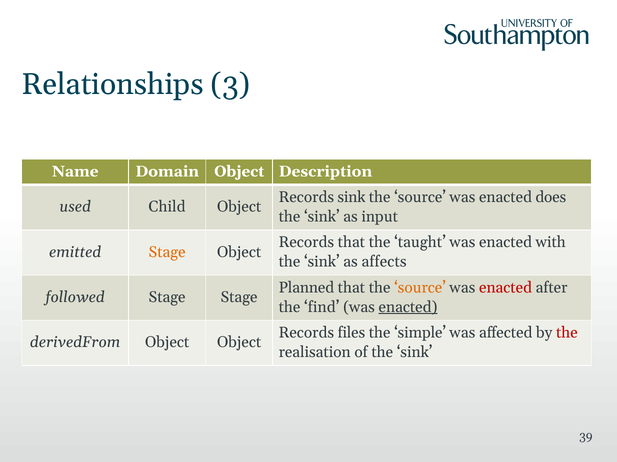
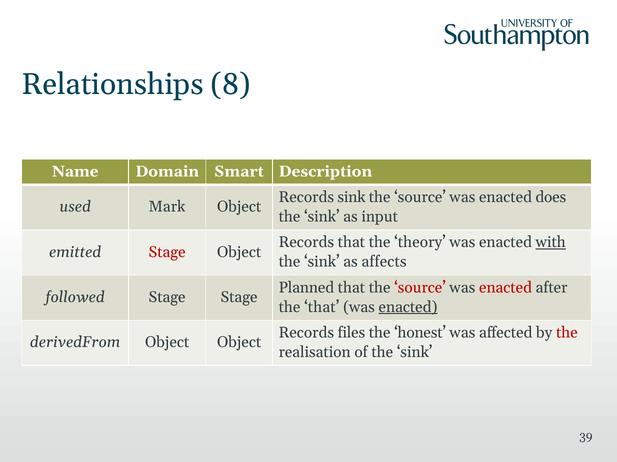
3: 3 -> 8
Domain Object: Object -> Smart
Child: Child -> Mark
taught: taught -> theory
with underline: none -> present
Stage at (167, 252) colour: orange -> red
source at (420, 288) colour: orange -> red
the find: find -> that
simple: simple -> honest
